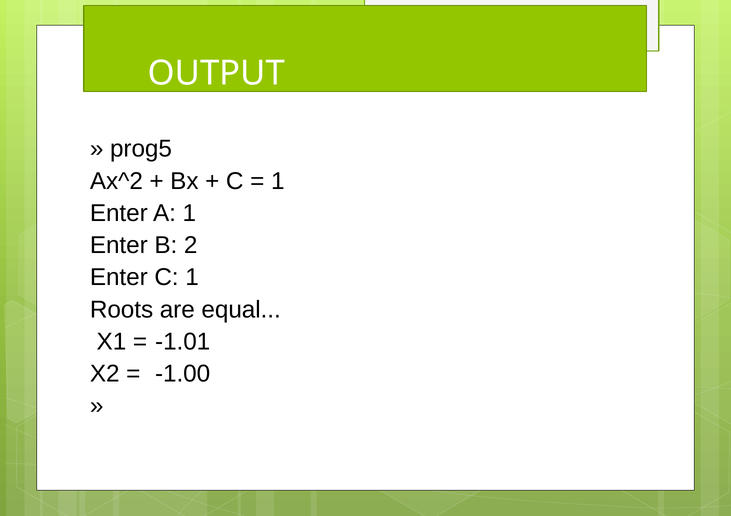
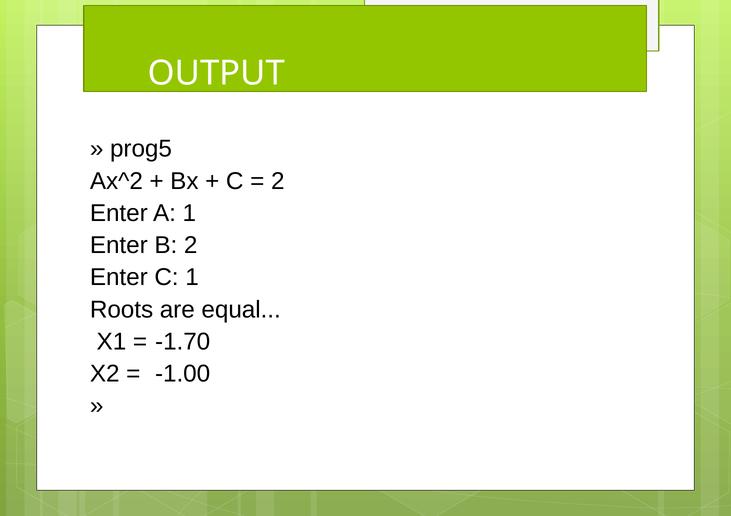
1 at (278, 181): 1 -> 2
-1.01: -1.01 -> -1.70
